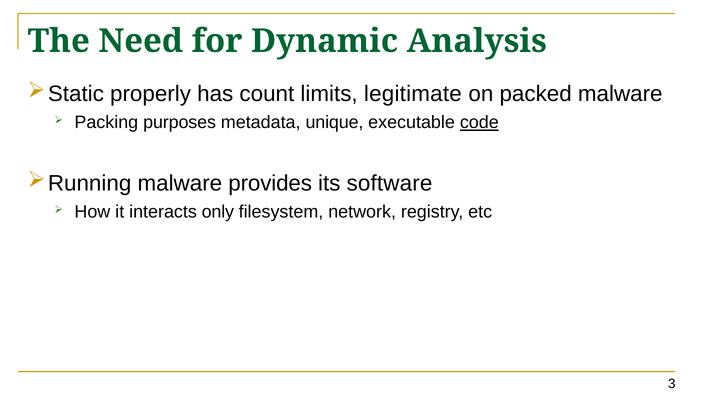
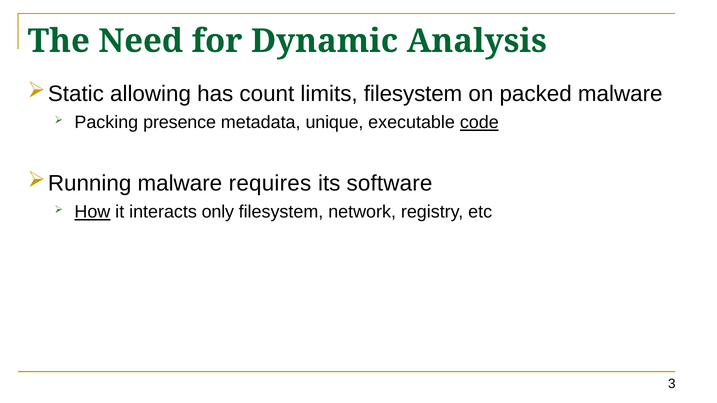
properly: properly -> allowing
limits legitimate: legitimate -> filesystem
purposes: purposes -> presence
provides: provides -> requires
How underline: none -> present
